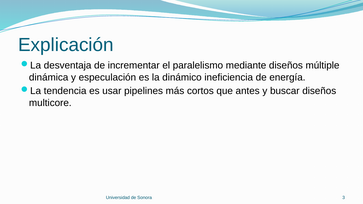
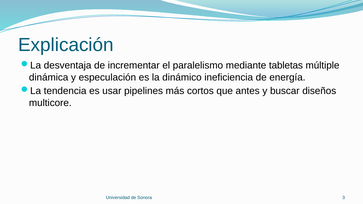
mediante diseños: diseños -> tabletas
